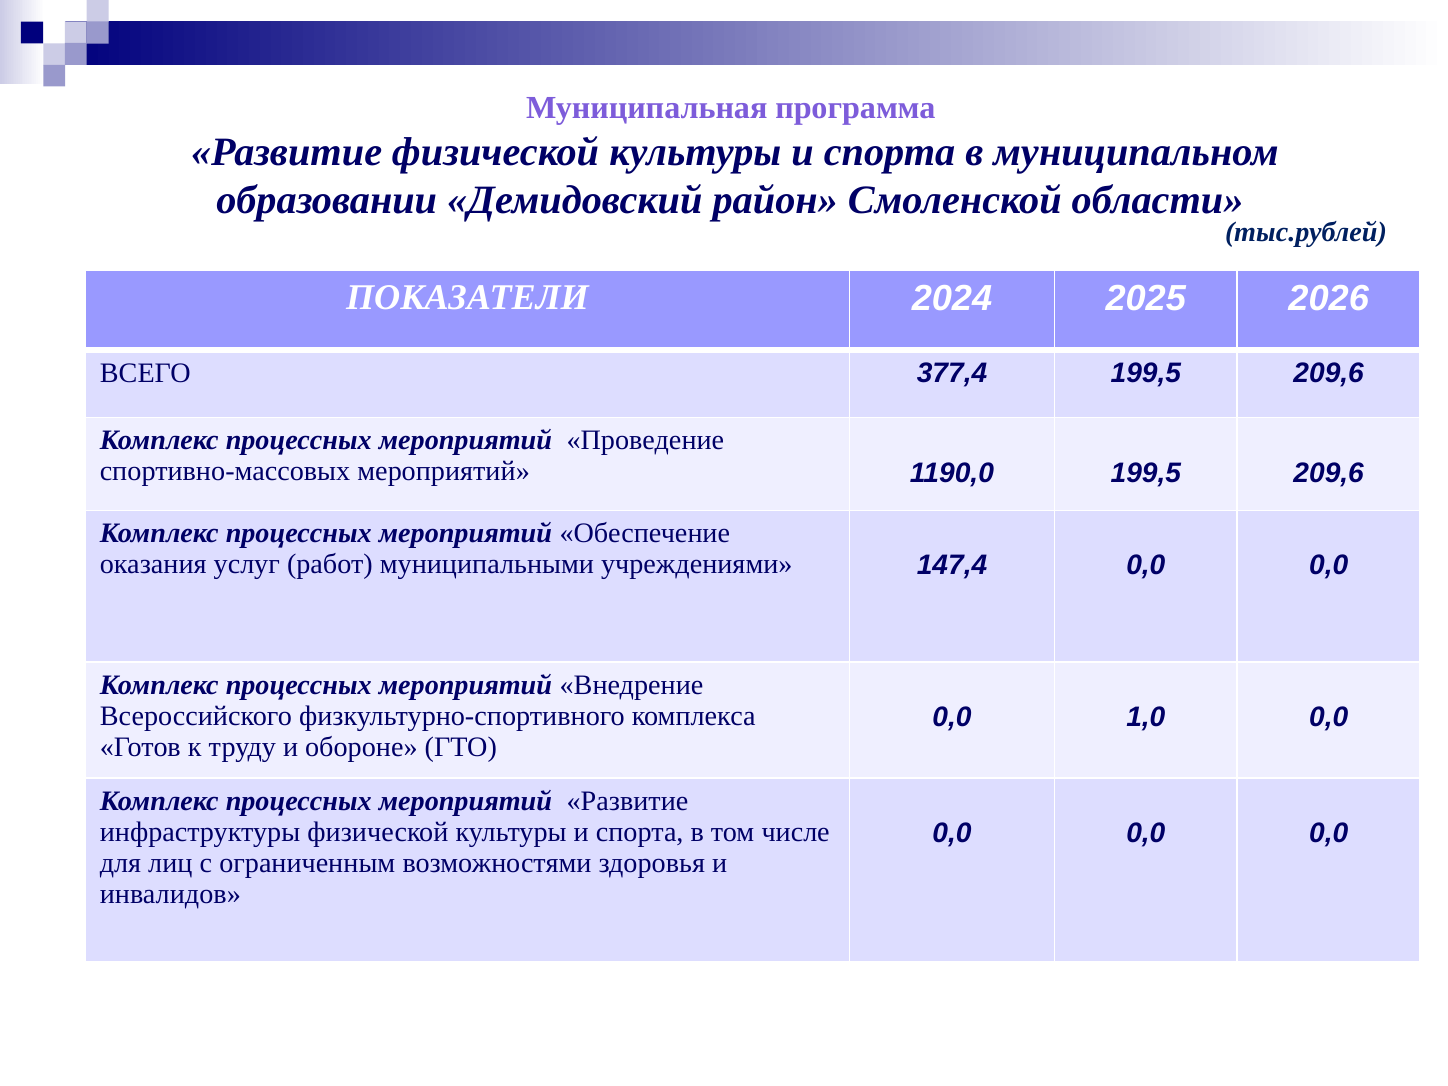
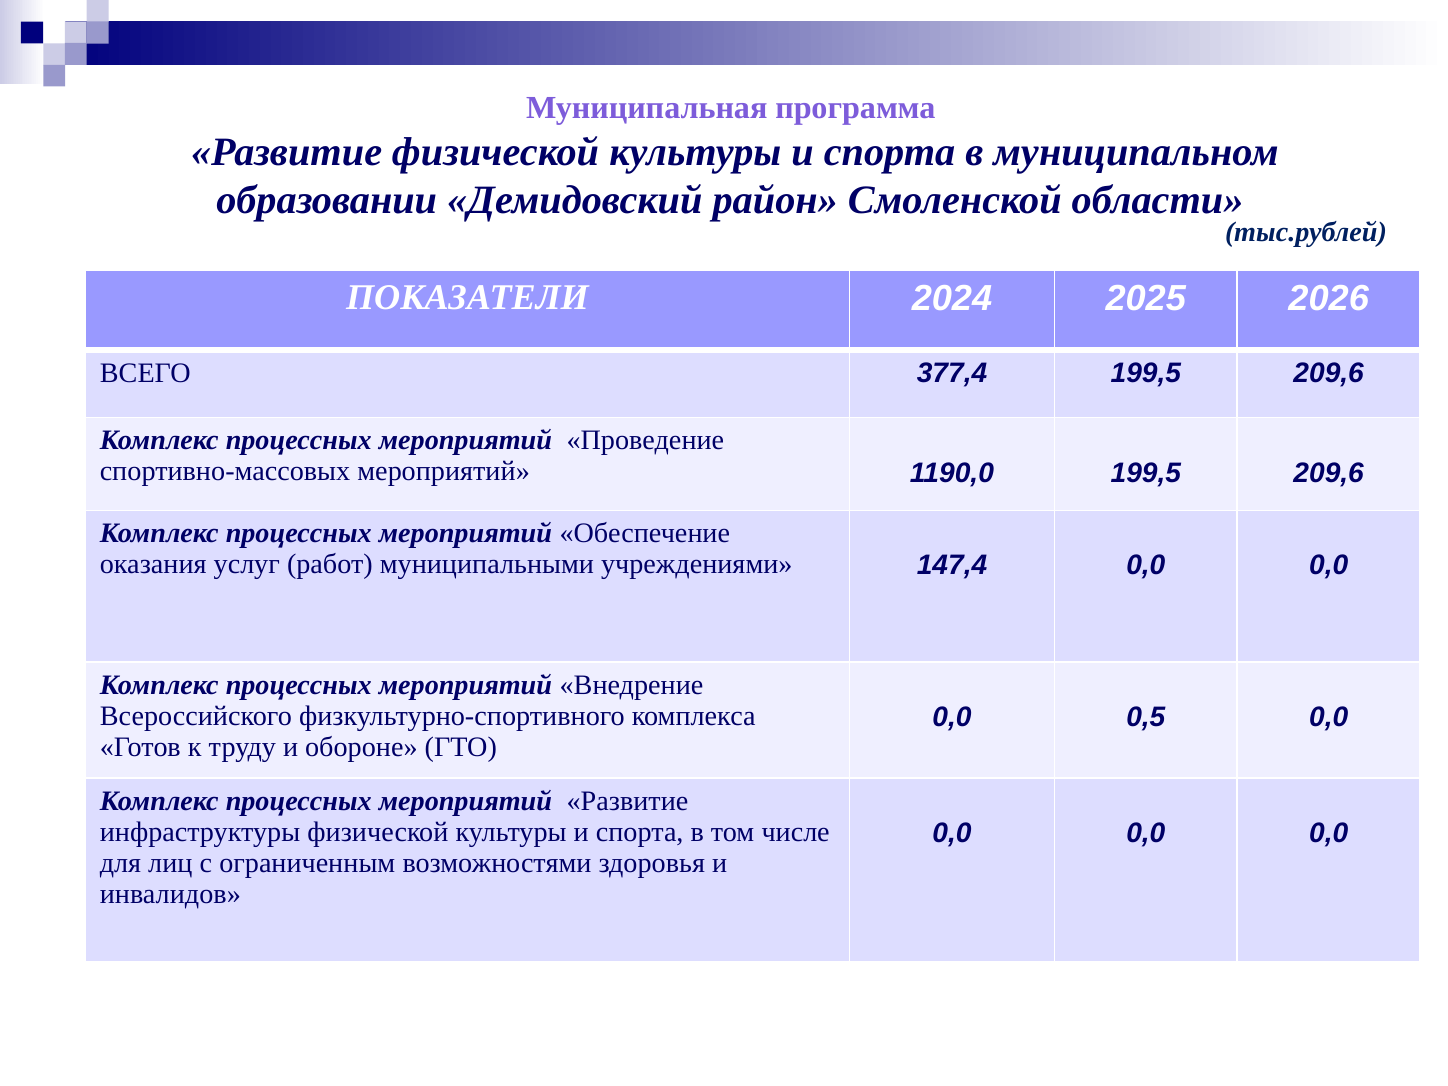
1,0: 1,0 -> 0,5
